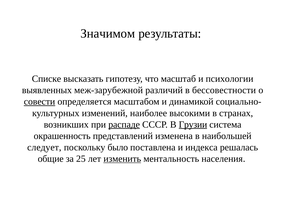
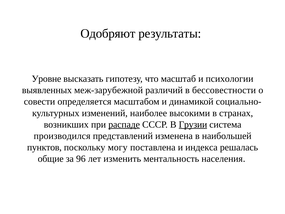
Значимом: Значимом -> Одобряют
Списке: Списке -> Уровне
совести underline: present -> none
окрашенность: окрашенность -> производился
следует: следует -> пунктов
было: было -> могу
25: 25 -> 96
изменить underline: present -> none
